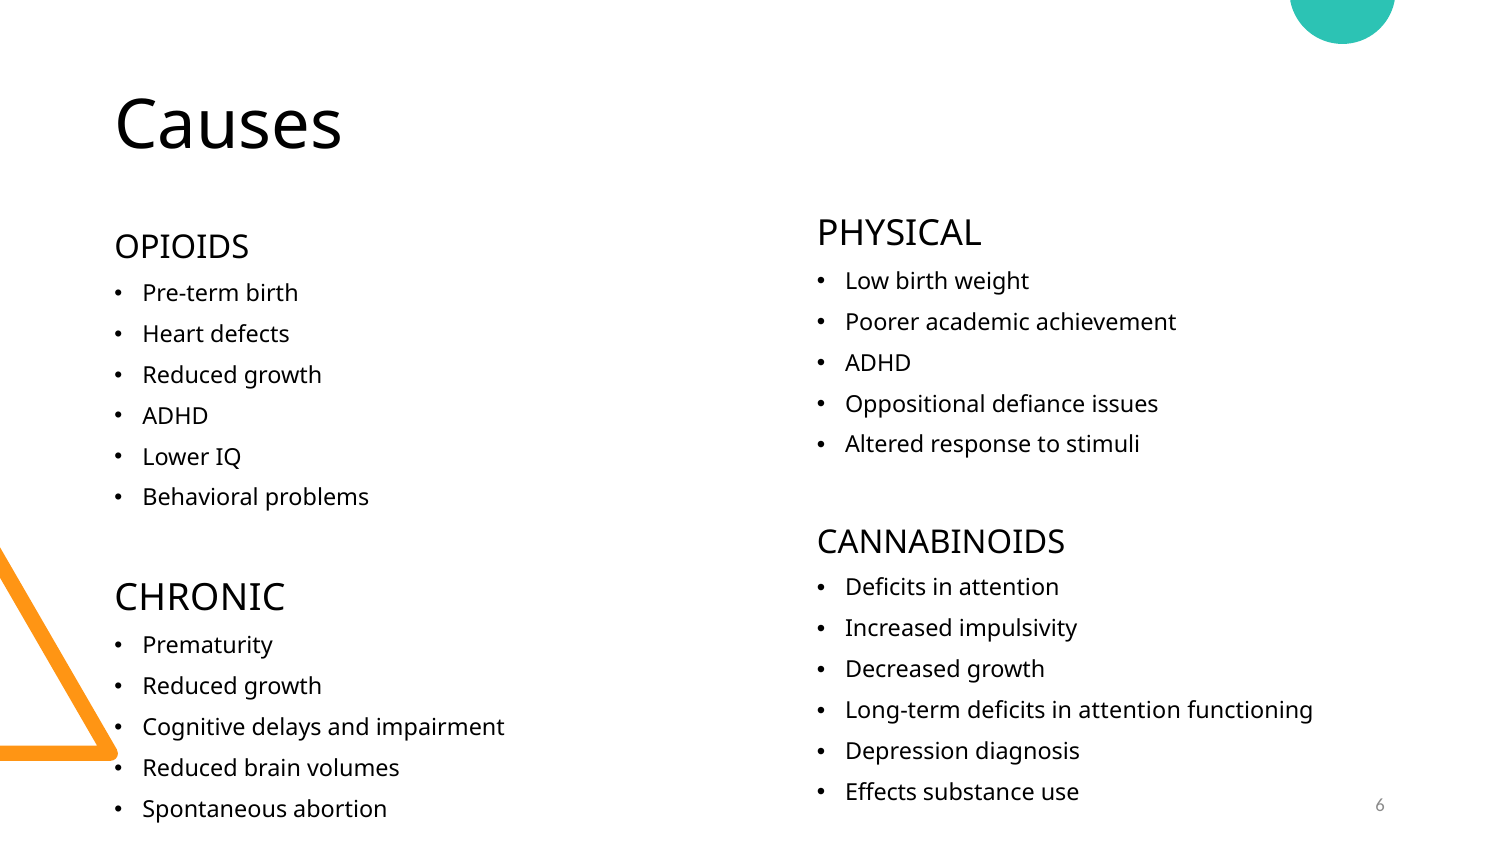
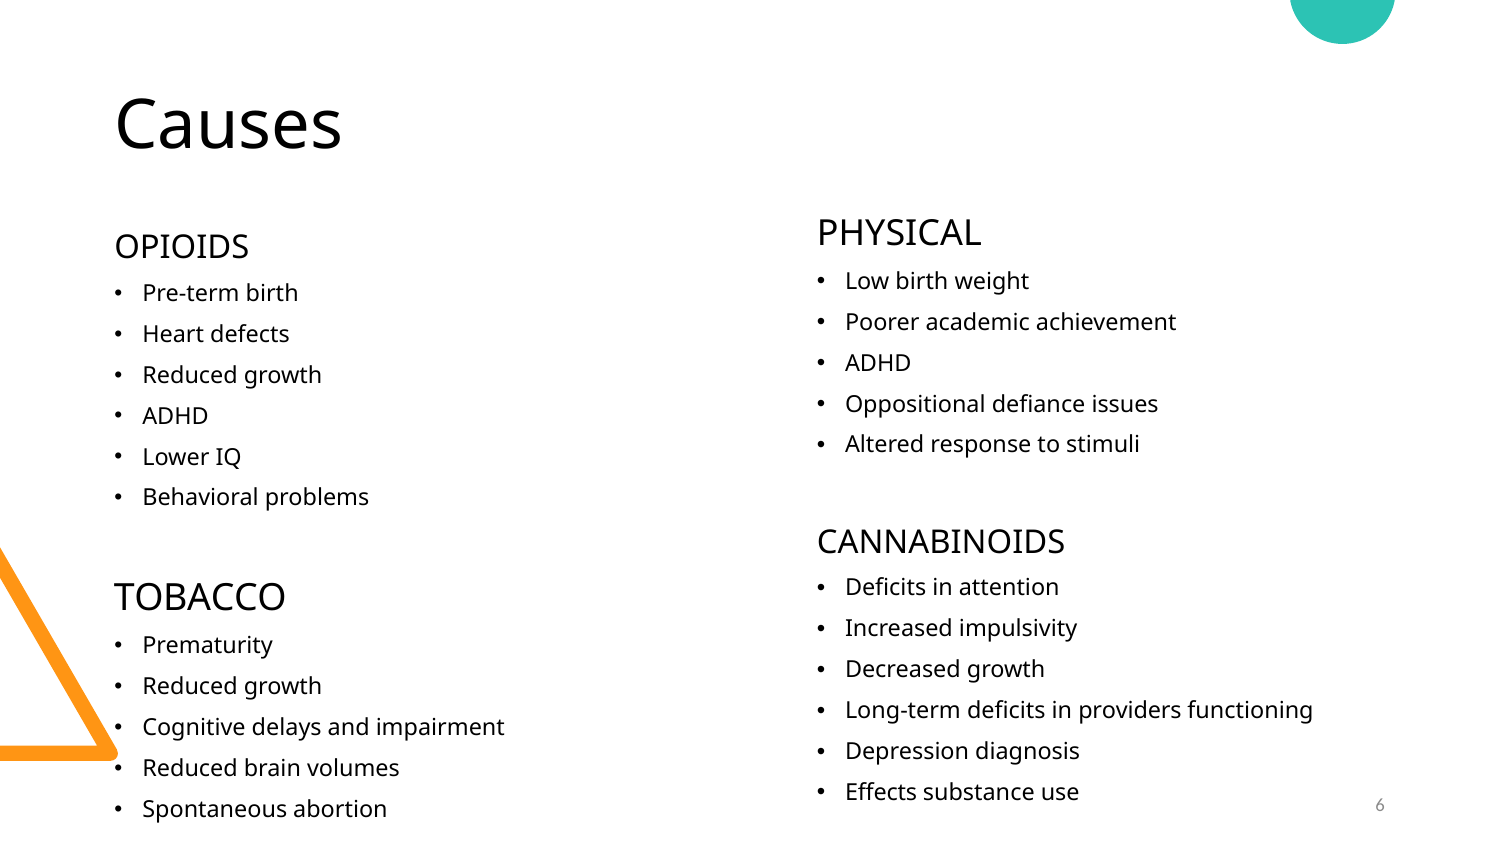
CHRONIC: CHRONIC -> TOBACCO
Long-term deficits in attention: attention -> providers
